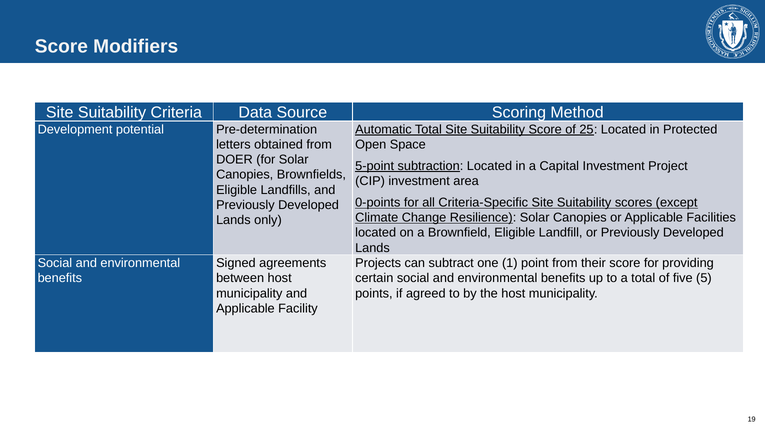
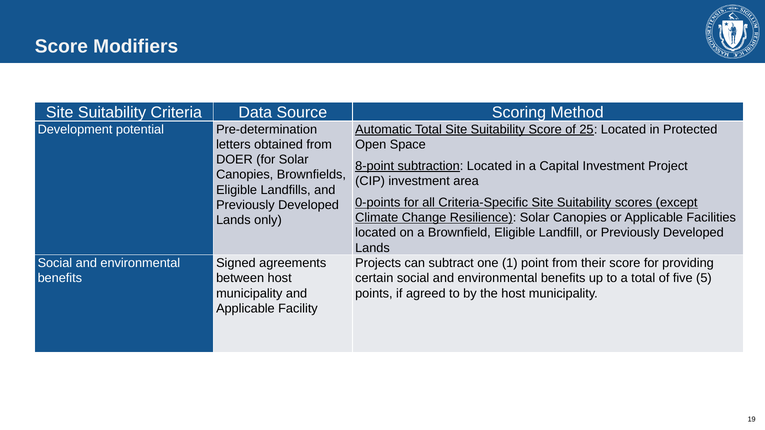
5-point: 5-point -> 8-point
